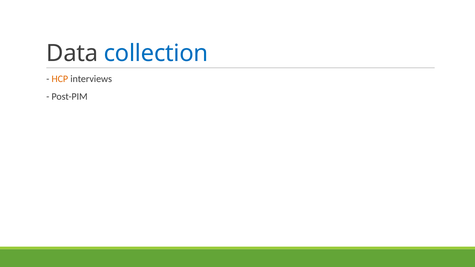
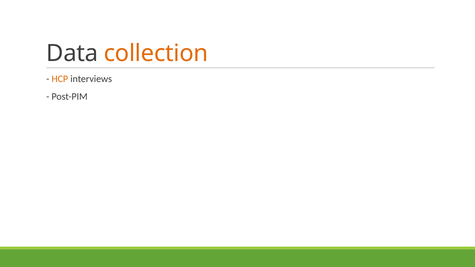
collection colour: blue -> orange
